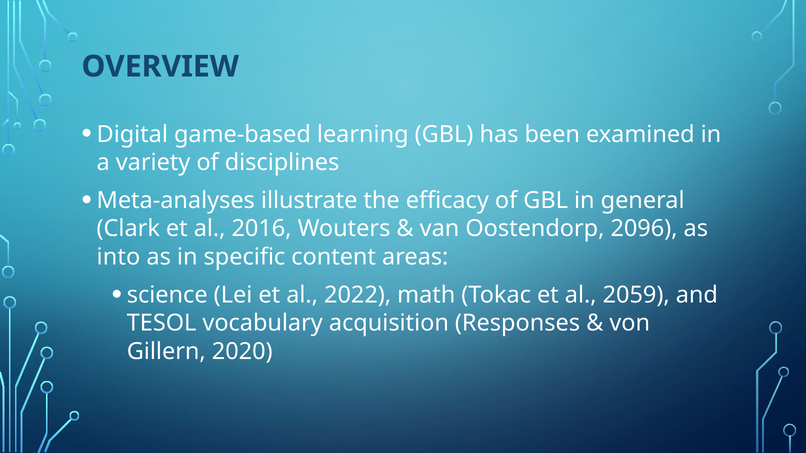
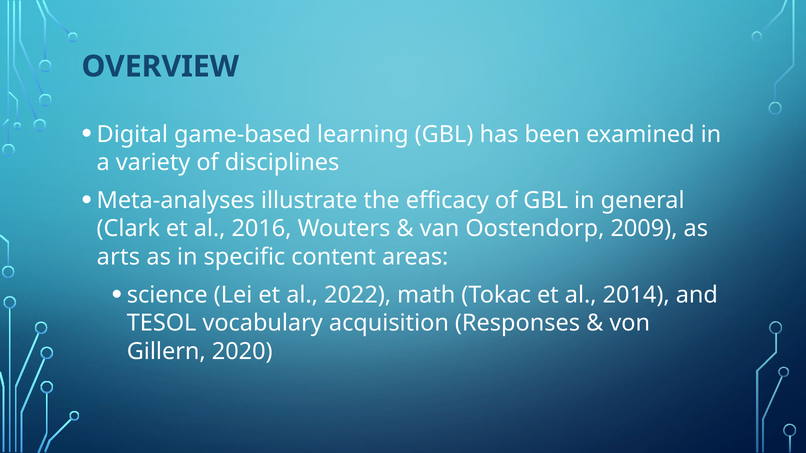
2096: 2096 -> 2009
into: into -> arts
2059: 2059 -> 2014
